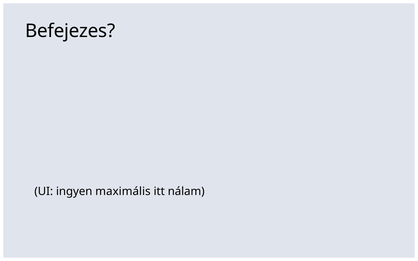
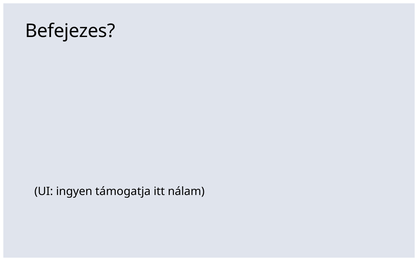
maximális: maximális -> támogatja
